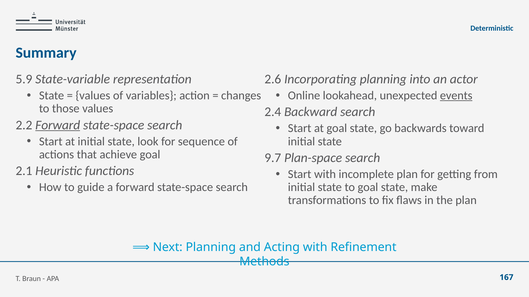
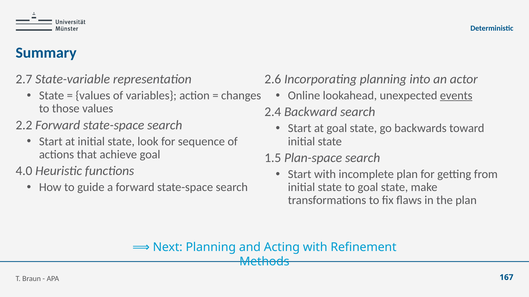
5.9: 5.9 -> 2.7
Forward at (58, 125) underline: present -> none
9.7: 9.7 -> 1.5
2.1: 2.1 -> 4.0
